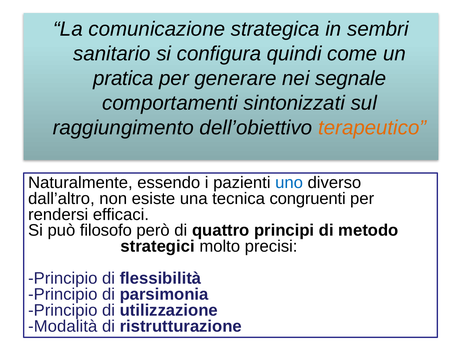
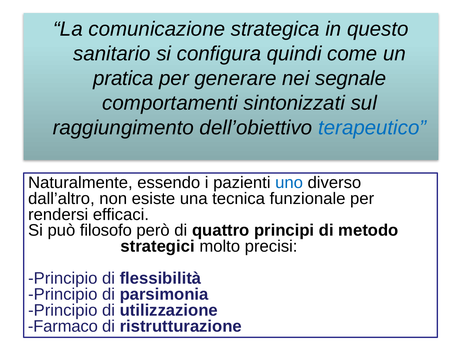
sembri: sembri -> questo
terapeutico colour: orange -> blue
congruenti: congruenti -> funzionale
Modalità: Modalità -> Farmaco
